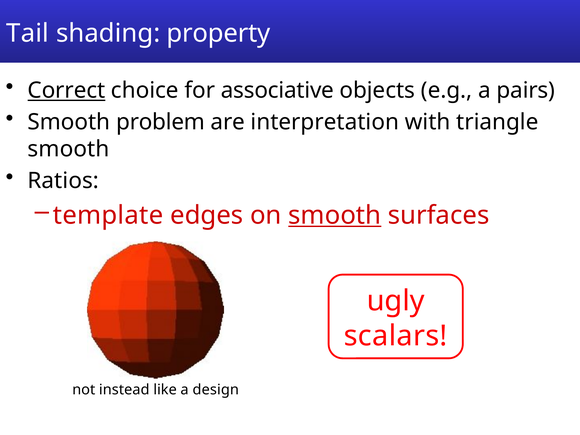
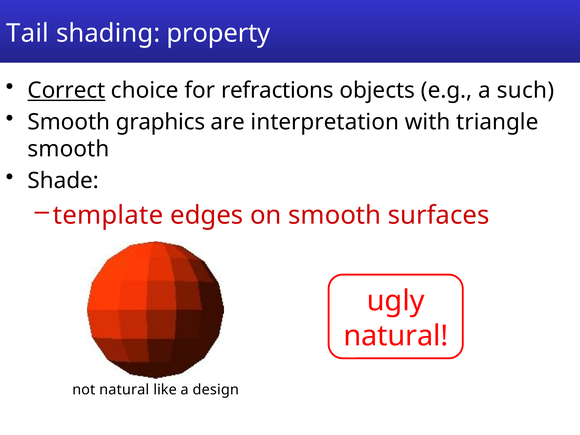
associative: associative -> refractions
pairs: pairs -> such
problem: problem -> graphics
Ratios: Ratios -> Shade
smooth at (335, 215) underline: present -> none
scalars at (396, 336): scalars -> natural
not instead: instead -> natural
